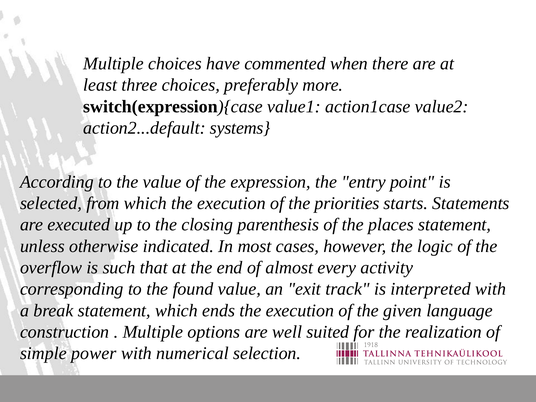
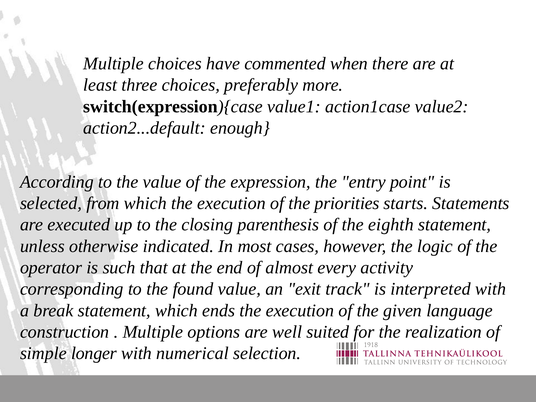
systems: systems -> enough
places: places -> eighth
overflow: overflow -> operator
power: power -> longer
